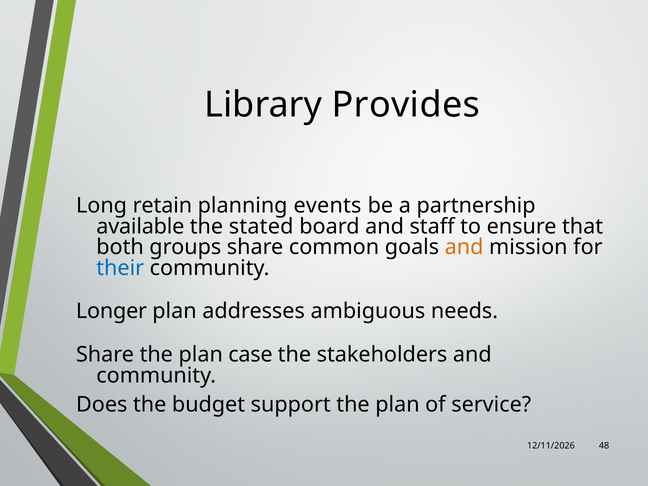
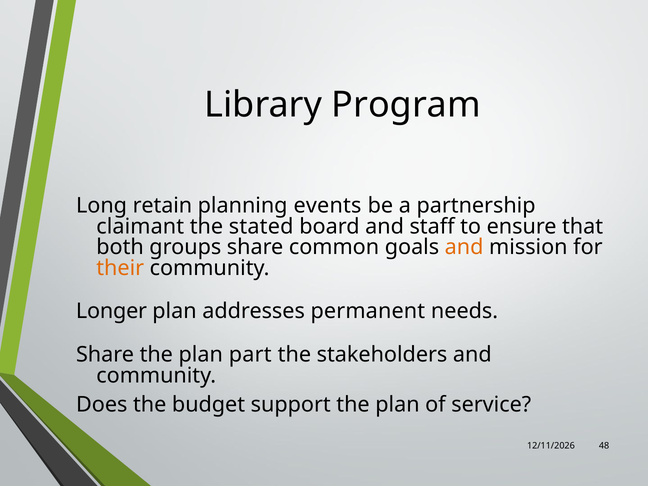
Provides: Provides -> Program
available: available -> claimant
their colour: blue -> orange
ambiguous: ambiguous -> permanent
case: case -> part
